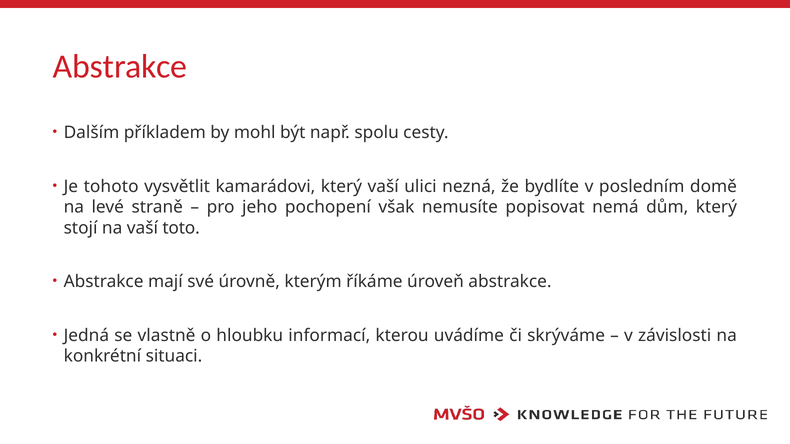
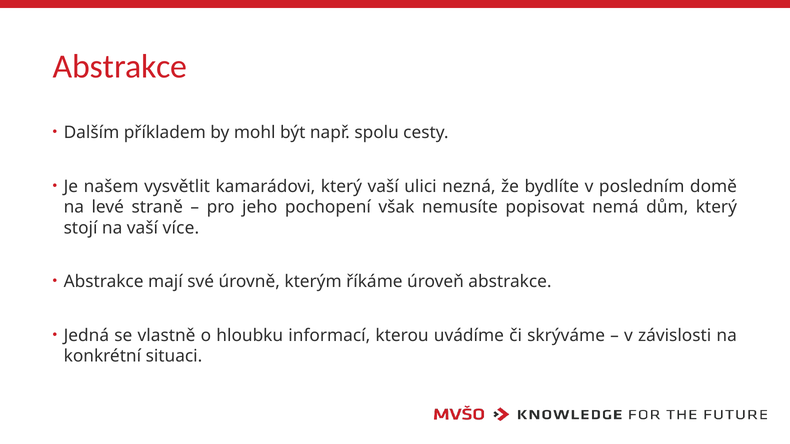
tohoto: tohoto -> našem
toto: toto -> více
